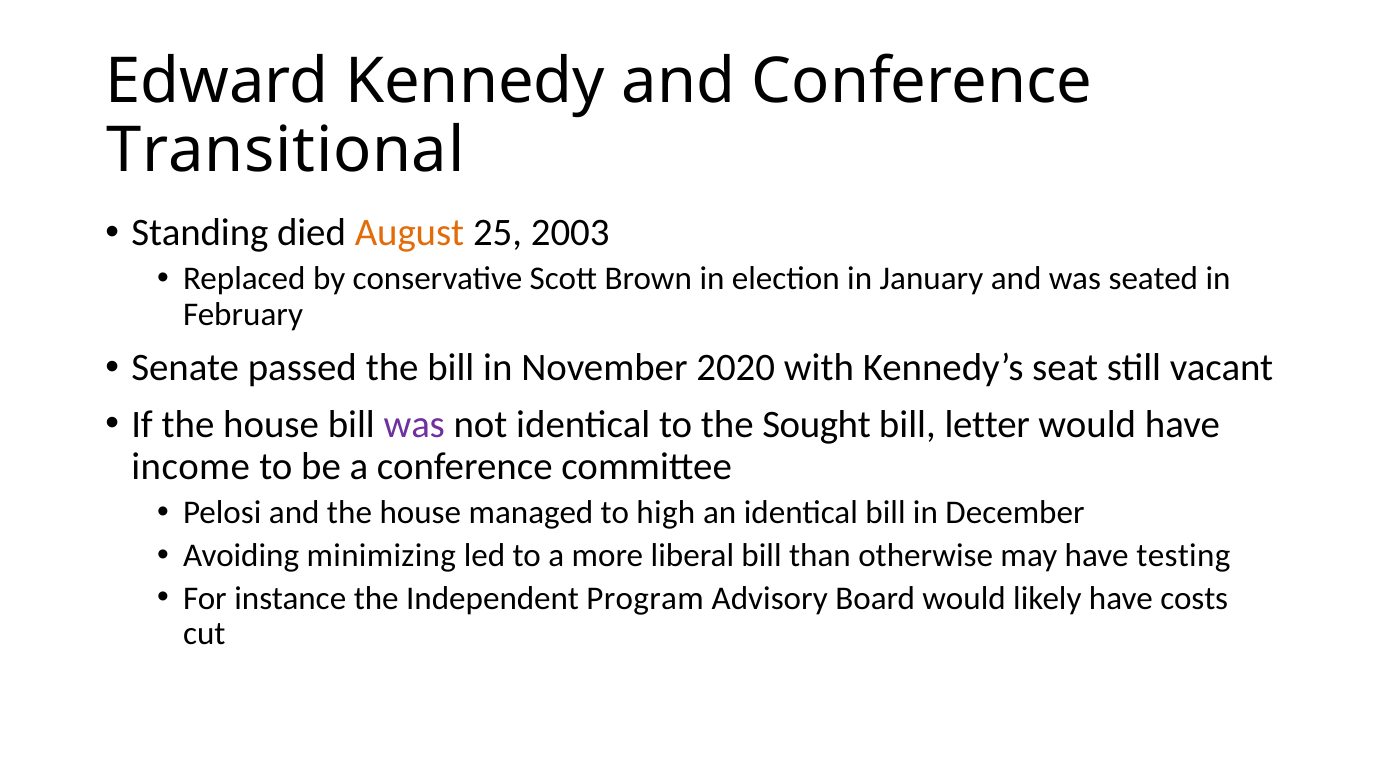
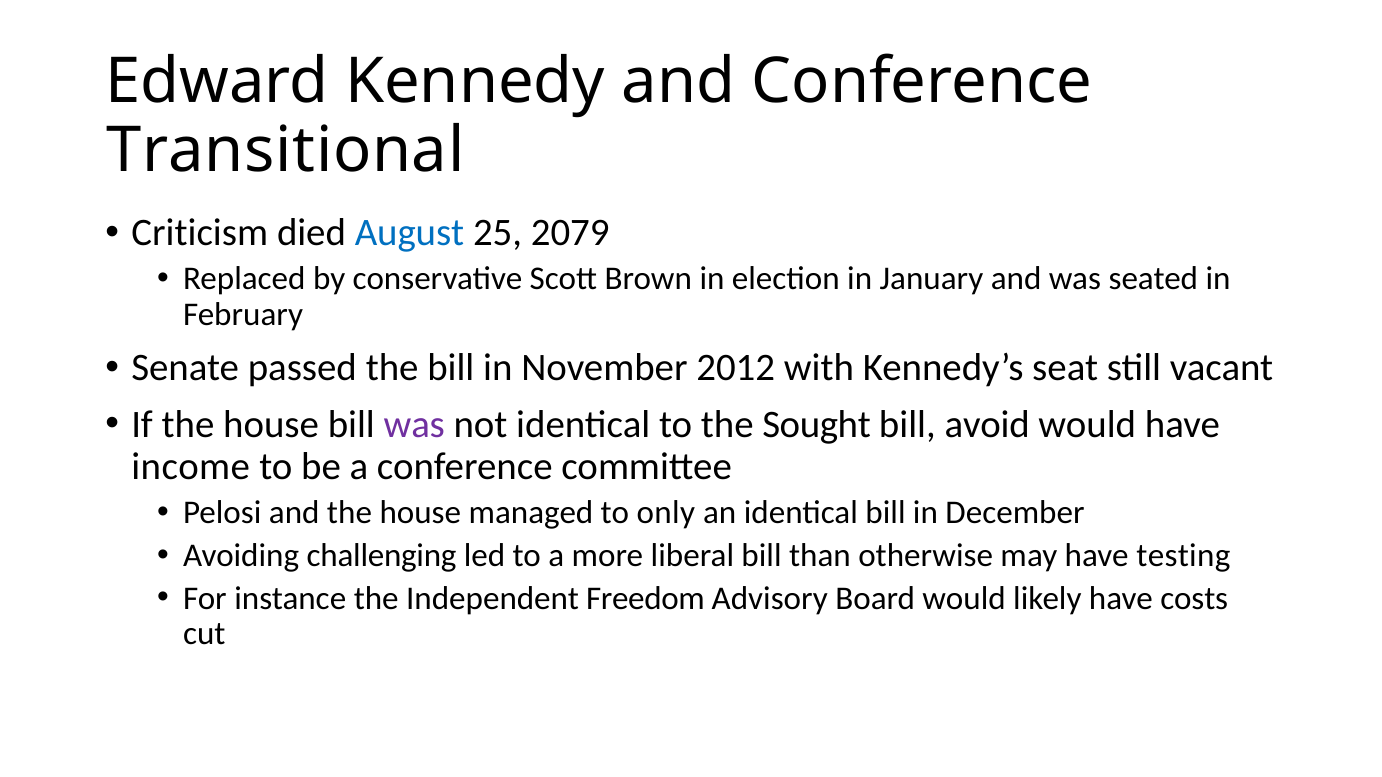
Standing: Standing -> Criticism
August colour: orange -> blue
2003: 2003 -> 2079
2020: 2020 -> 2012
letter: letter -> avoid
high: high -> only
minimizing: minimizing -> challenging
Program: Program -> Freedom
